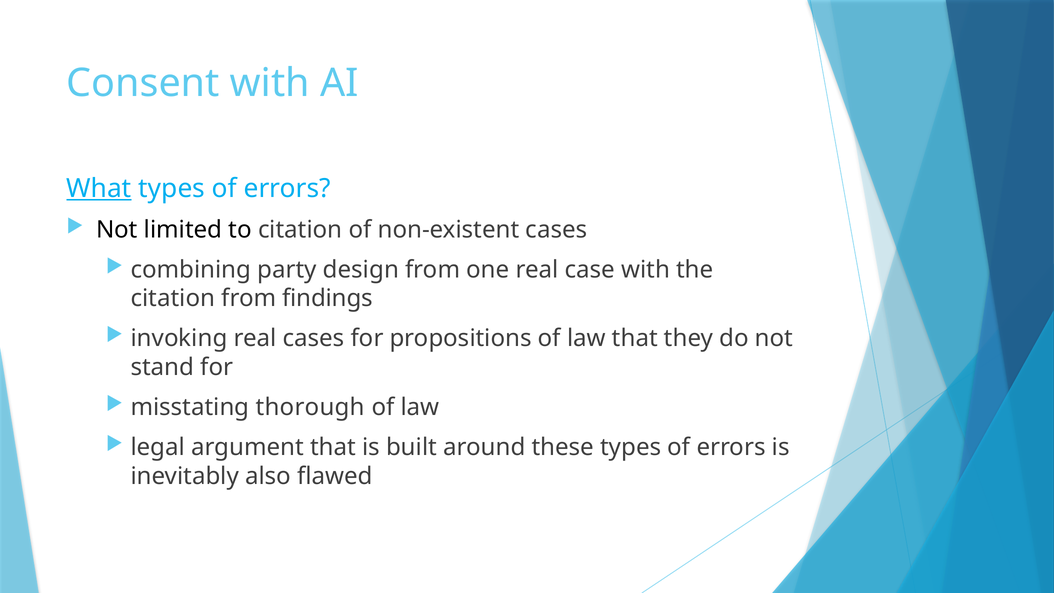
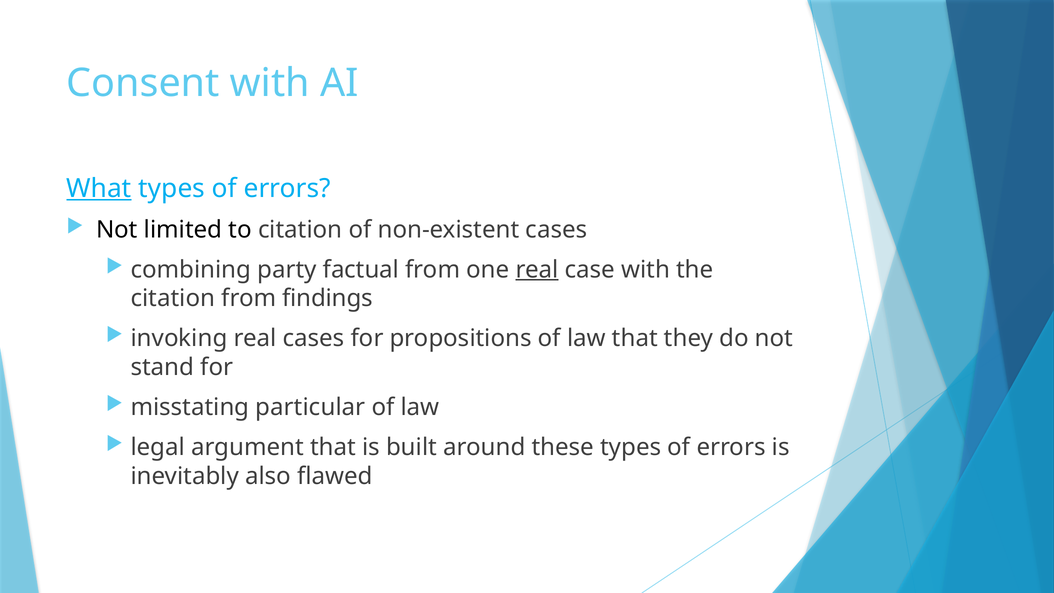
design: design -> factual
real at (537, 270) underline: none -> present
thorough: thorough -> particular
